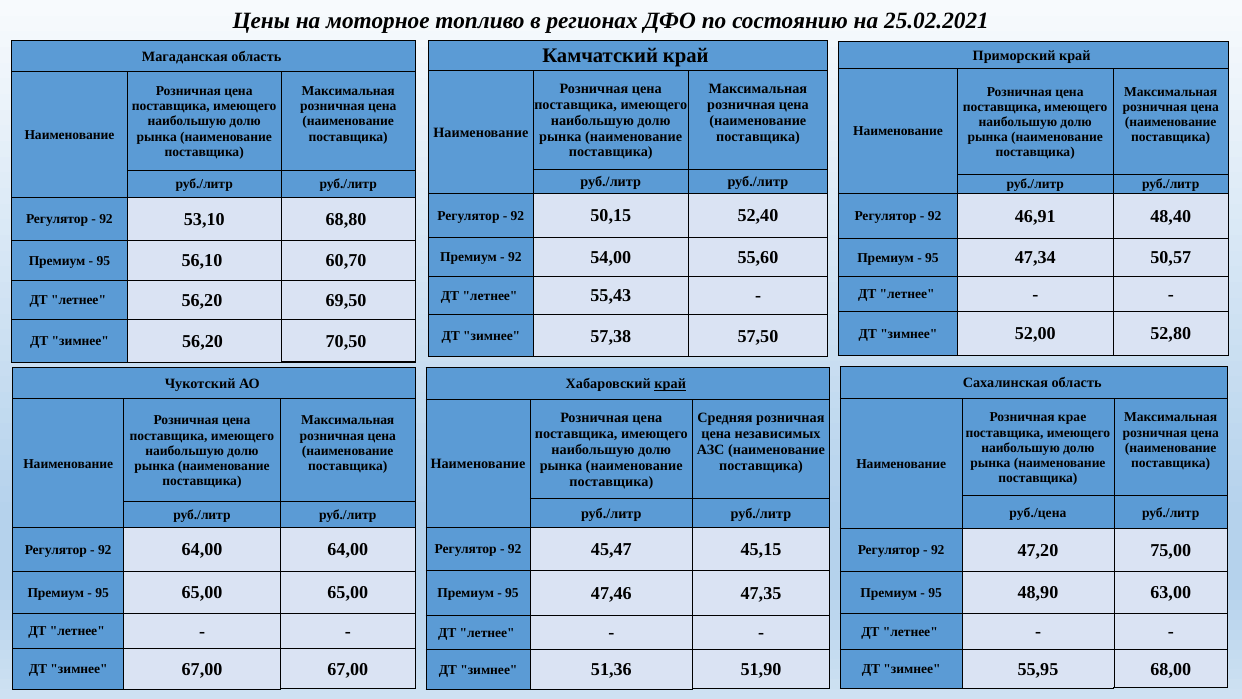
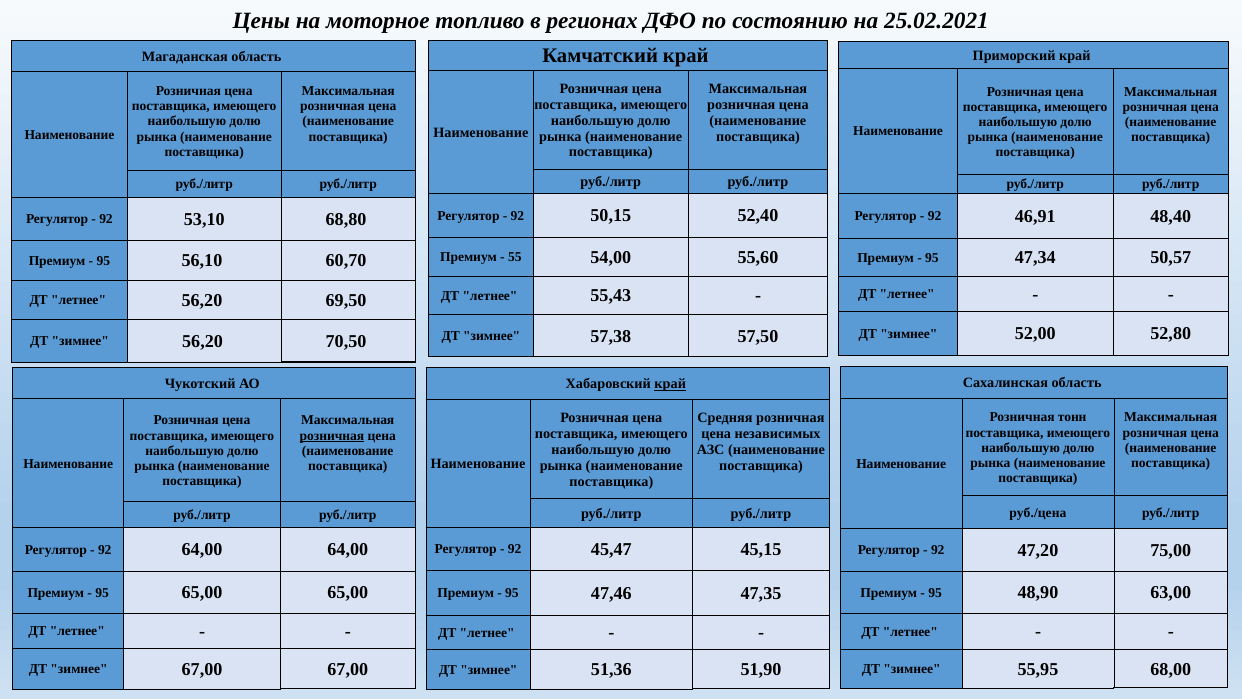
92 at (515, 257): 92 -> 55
крае: крае -> тонн
розничная at (332, 435) underline: none -> present
